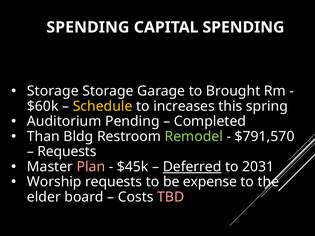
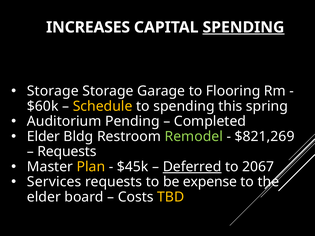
SPENDING at (88, 27): SPENDING -> INCREASES
SPENDING at (243, 27) underline: none -> present
Brought: Brought -> Flooring
to increases: increases -> spending
Than at (43, 137): Than -> Elder
$791,570: $791,570 -> $821,269
Plan colour: pink -> yellow
2031: 2031 -> 2067
Worship: Worship -> Services
TBD colour: pink -> yellow
